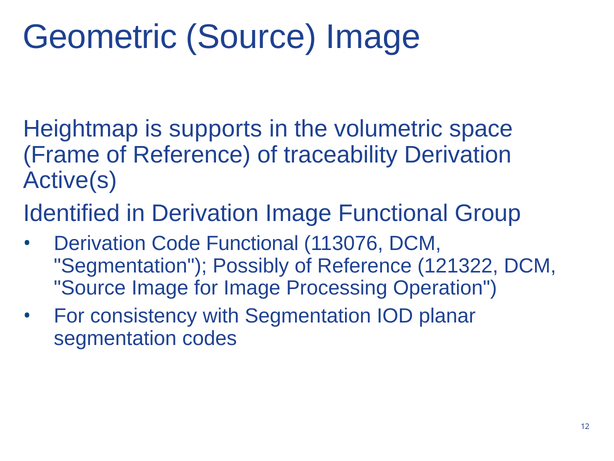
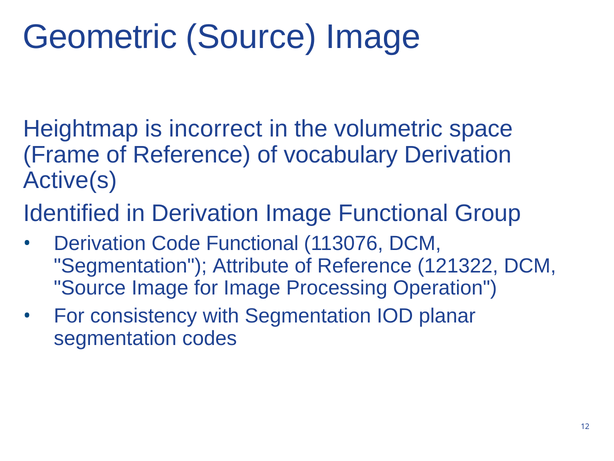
supports: supports -> incorrect
traceability: traceability -> vocabulary
Possibly: Possibly -> Attribute
